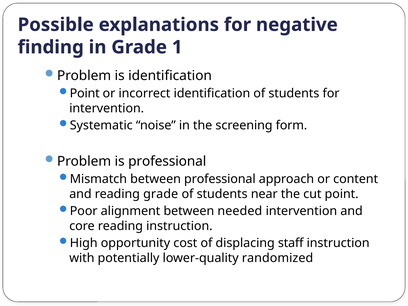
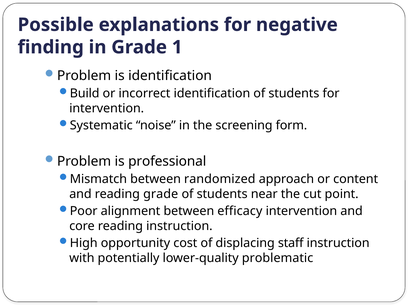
Point at (85, 93): Point -> Build
between professional: professional -> randomized
needed: needed -> efficacy
randomized: randomized -> problematic
